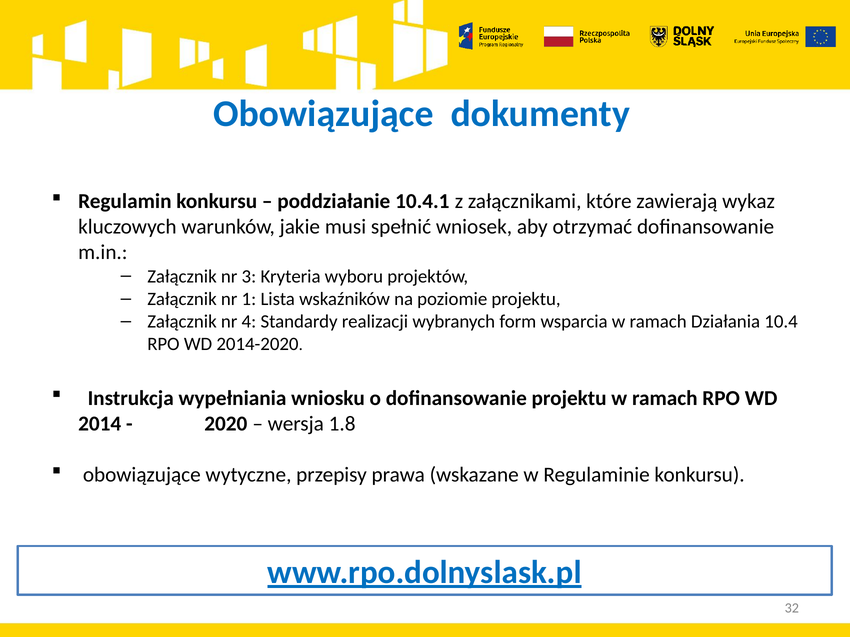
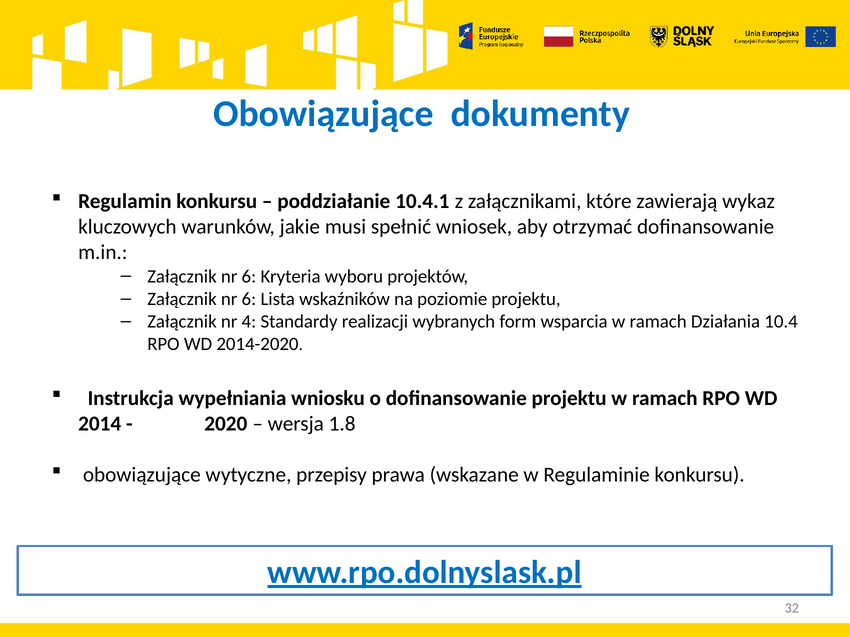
3 at (249, 277): 3 -> 6
1 at (249, 299): 1 -> 6
